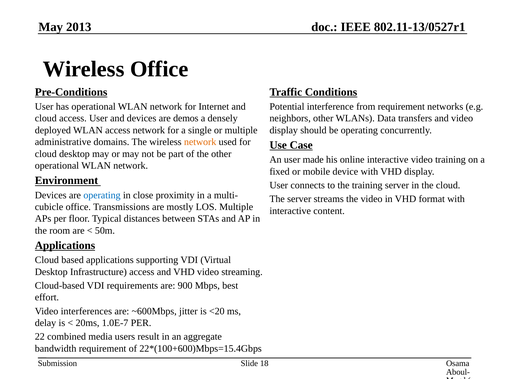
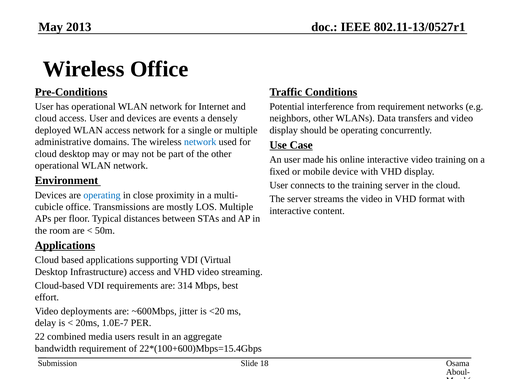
demos: demos -> events
network at (200, 142) colour: orange -> blue
900: 900 -> 314
interferences: interferences -> deployments
